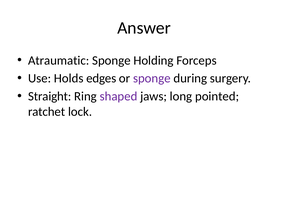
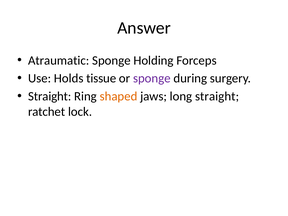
edges: edges -> tissue
shaped colour: purple -> orange
long pointed: pointed -> straight
